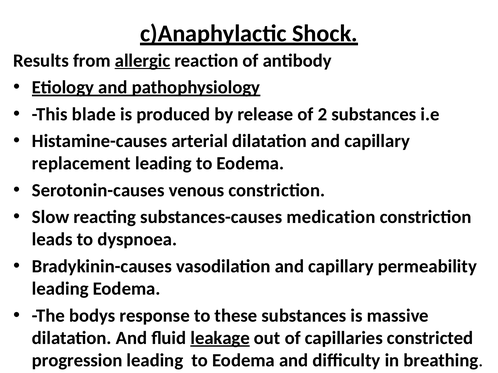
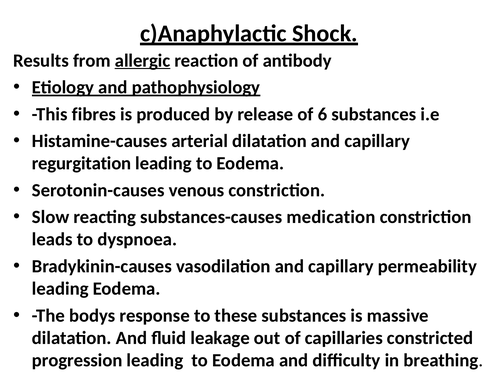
blade: blade -> fibres
2: 2 -> 6
replacement: replacement -> regurgitation
leakage underline: present -> none
